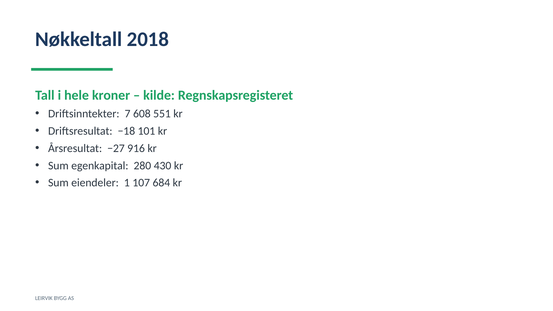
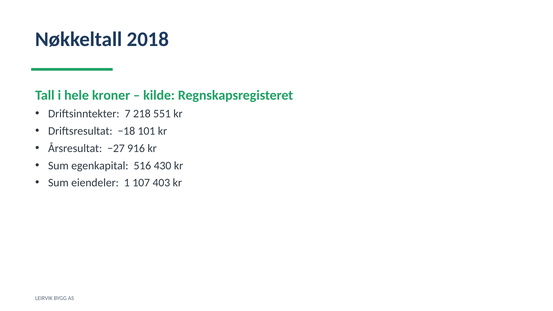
608: 608 -> 218
280: 280 -> 516
684: 684 -> 403
